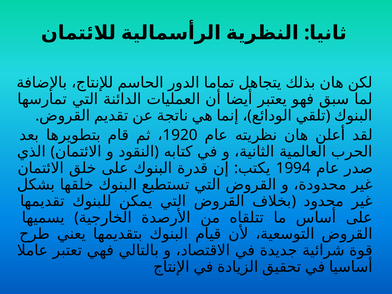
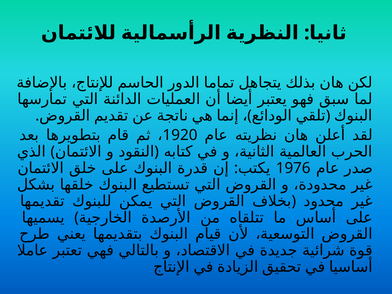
1994: 1994 -> 1976
